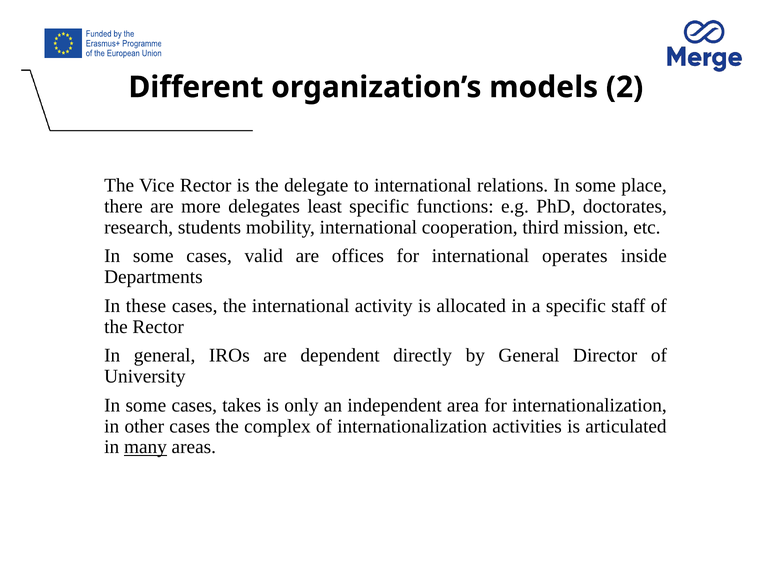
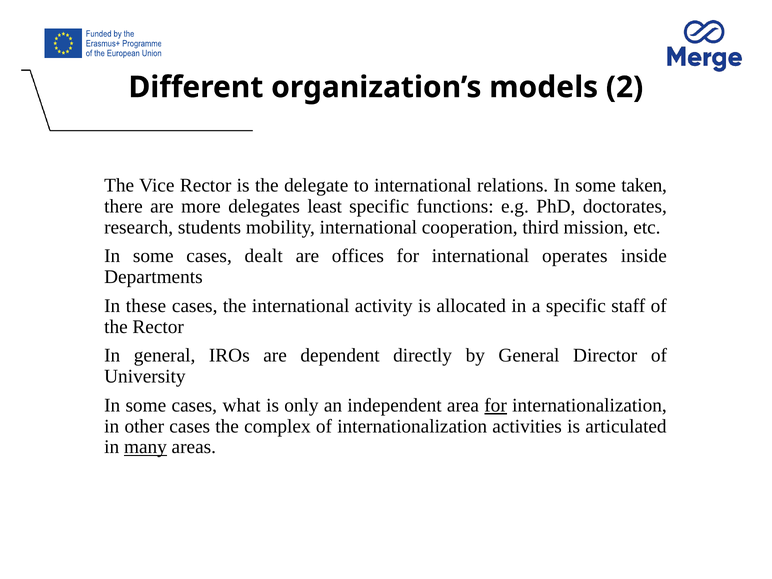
place: place -> taken
valid: valid -> dealt
takes: takes -> what
for at (496, 405) underline: none -> present
